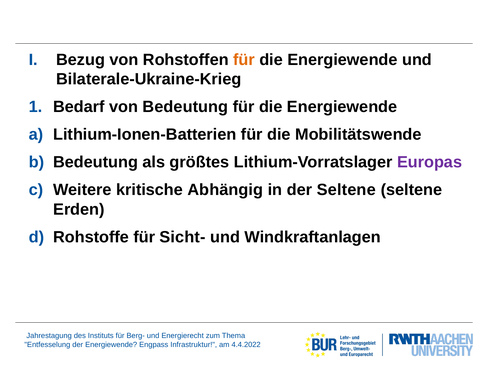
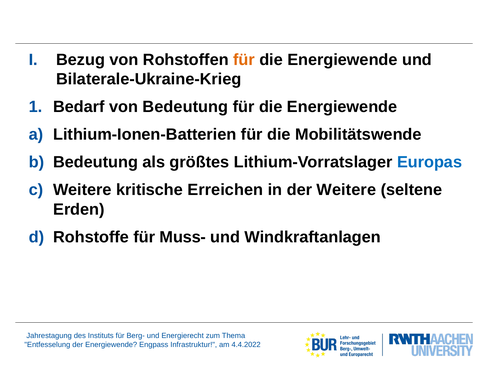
Europas colour: purple -> blue
Abhängig: Abhängig -> Erreichen
der Seltene: Seltene -> Weitere
Sicht-: Sicht- -> Muss-
